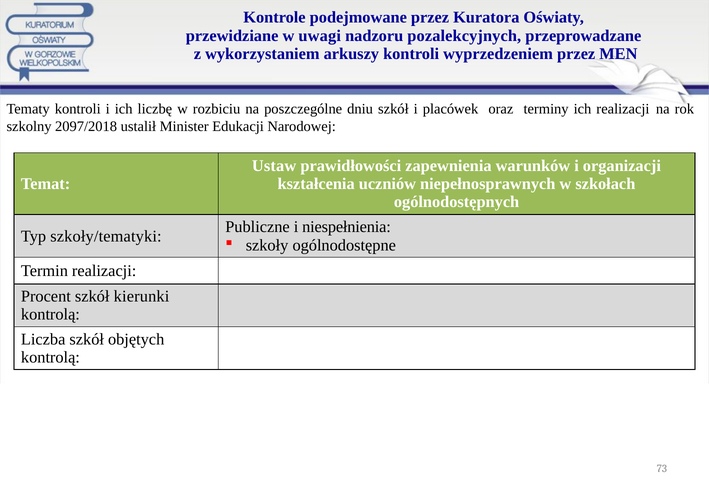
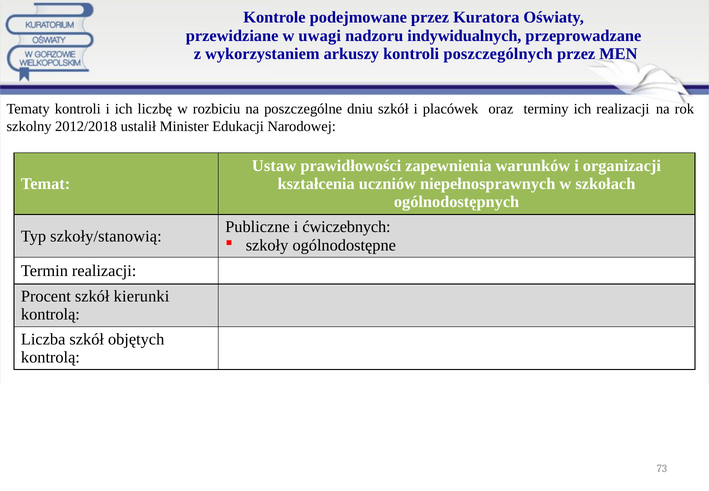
pozalekcyjnych: pozalekcyjnych -> indywidualnych
wyprzedzeniem: wyprzedzeniem -> poszczególnych
2097/2018: 2097/2018 -> 2012/2018
niespełnienia: niespełnienia -> ćwiczebnych
szkoły/tematyki: szkoły/tematyki -> szkoły/stanowią
